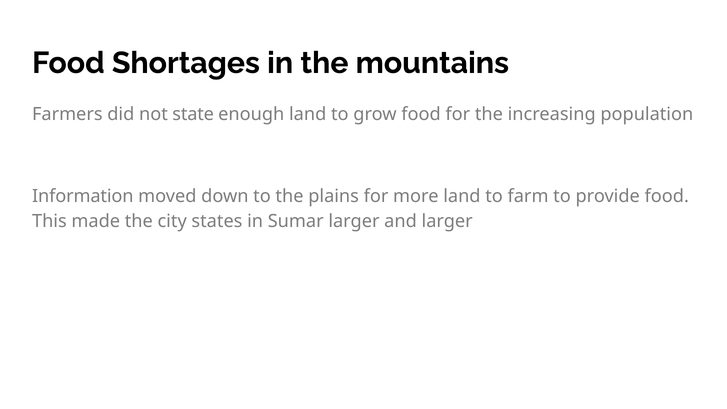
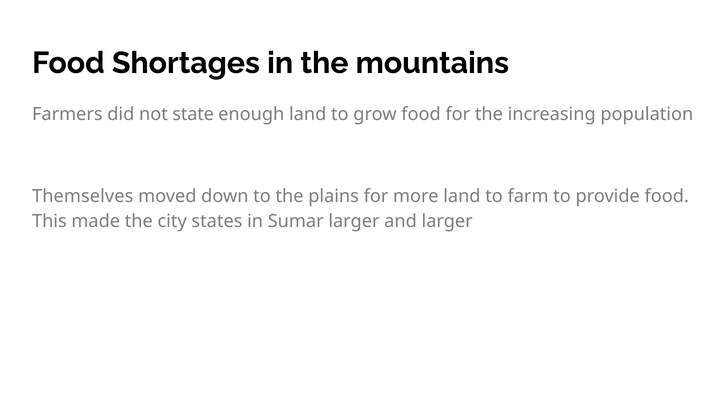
Information: Information -> Themselves
